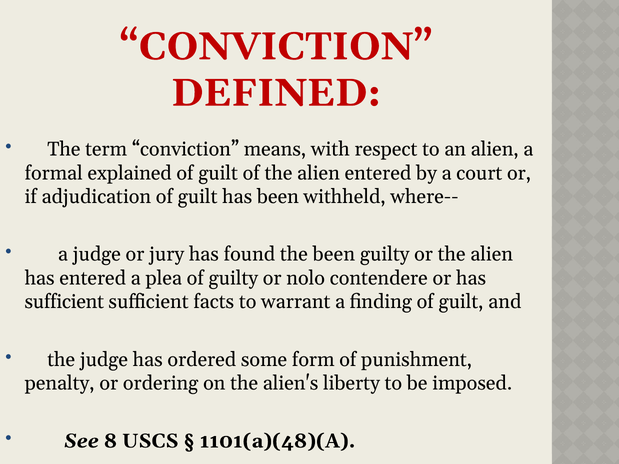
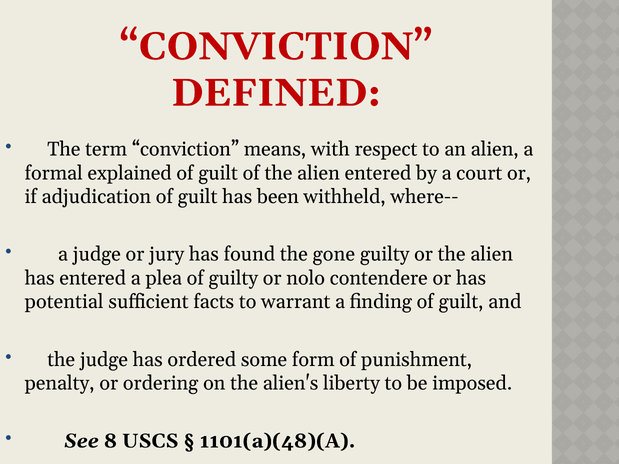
the been: been -> gone
sufficient at (64, 302): sufficient -> potential
